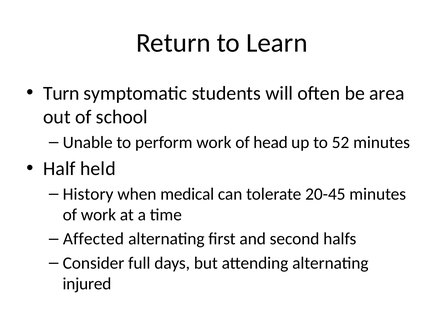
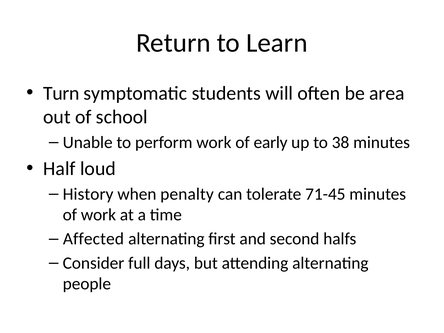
head: head -> early
52: 52 -> 38
held: held -> loud
medical: medical -> penalty
20-45: 20-45 -> 71-45
injured: injured -> people
